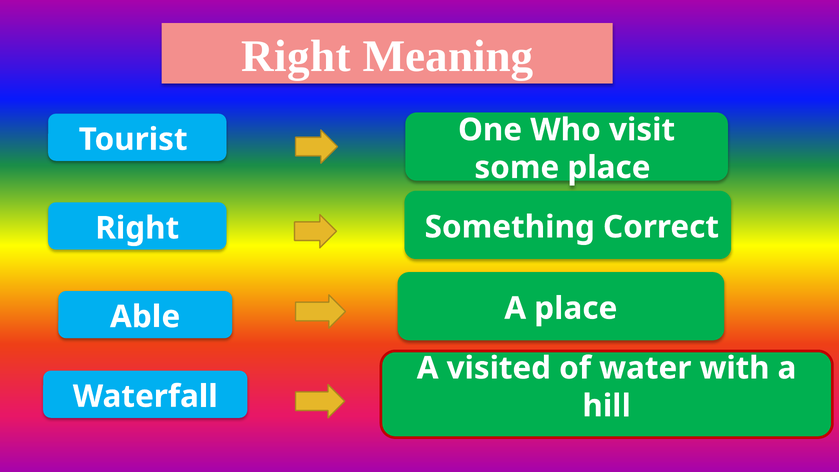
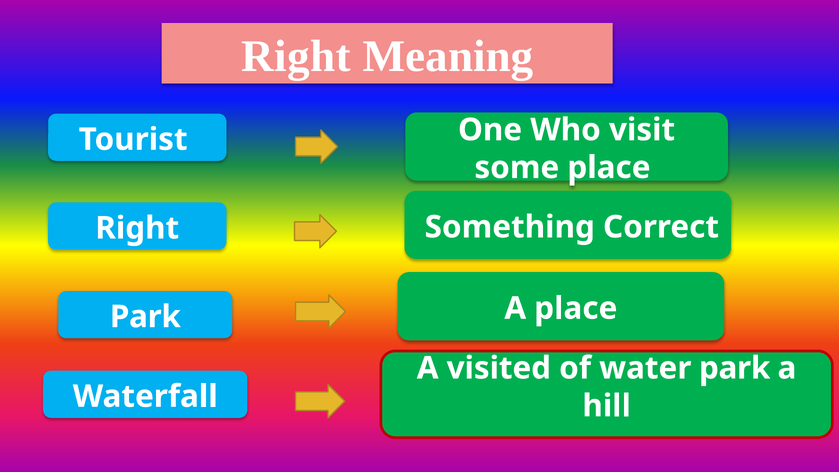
Able at (145, 317): Able -> Park
water with: with -> park
